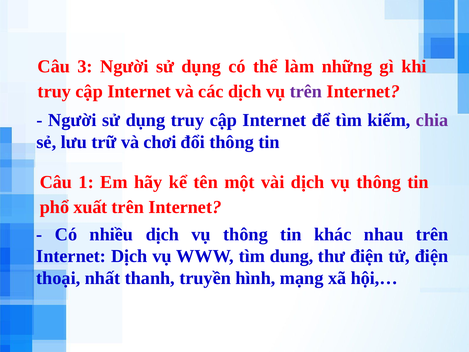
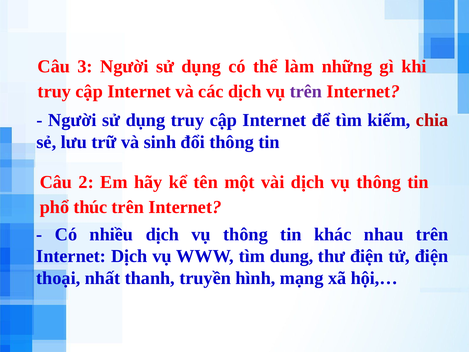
chia colour: purple -> red
chơi: chơi -> sinh
1: 1 -> 2
xuất: xuất -> thúc
